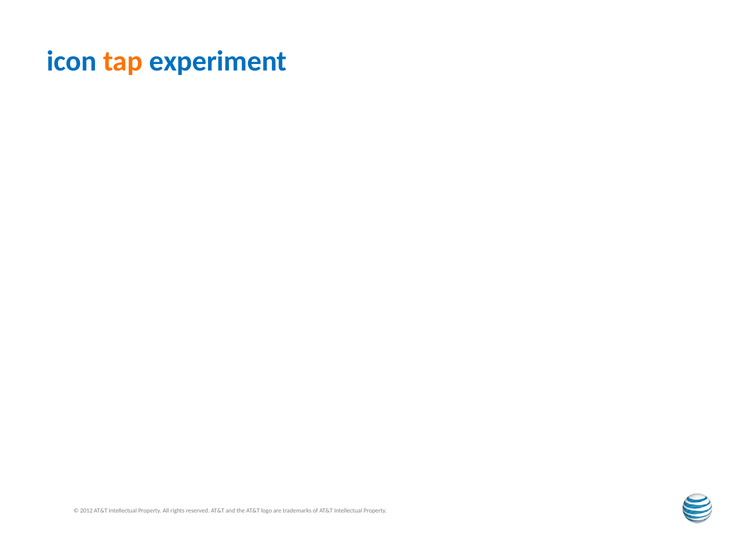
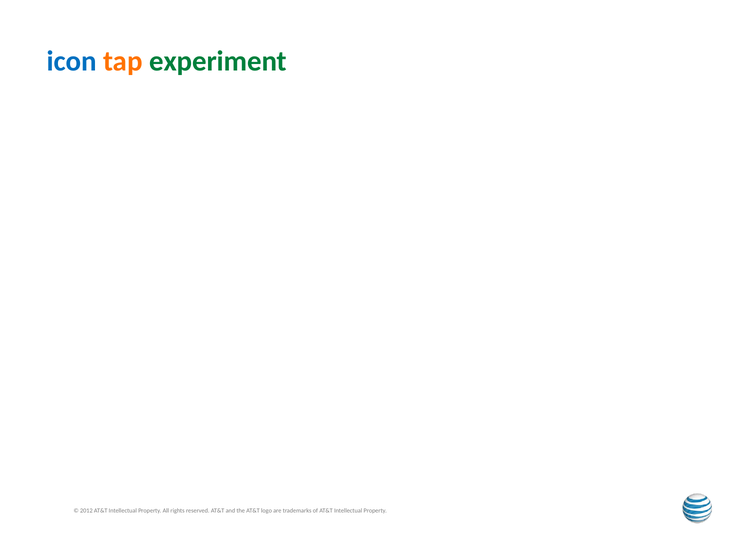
experiment colour: blue -> green
